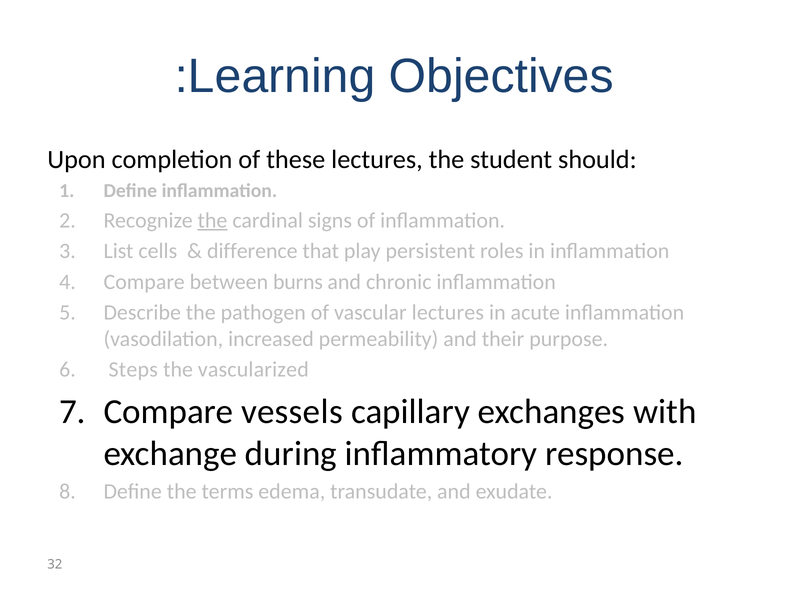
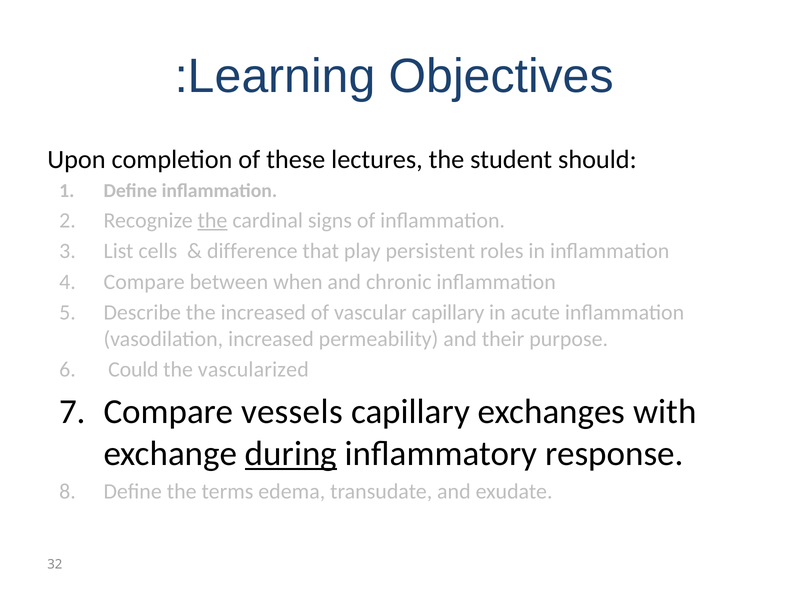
burns: burns -> when
the pathogen: pathogen -> increased
vascular lectures: lectures -> capillary
Steps: Steps -> Could
during underline: none -> present
